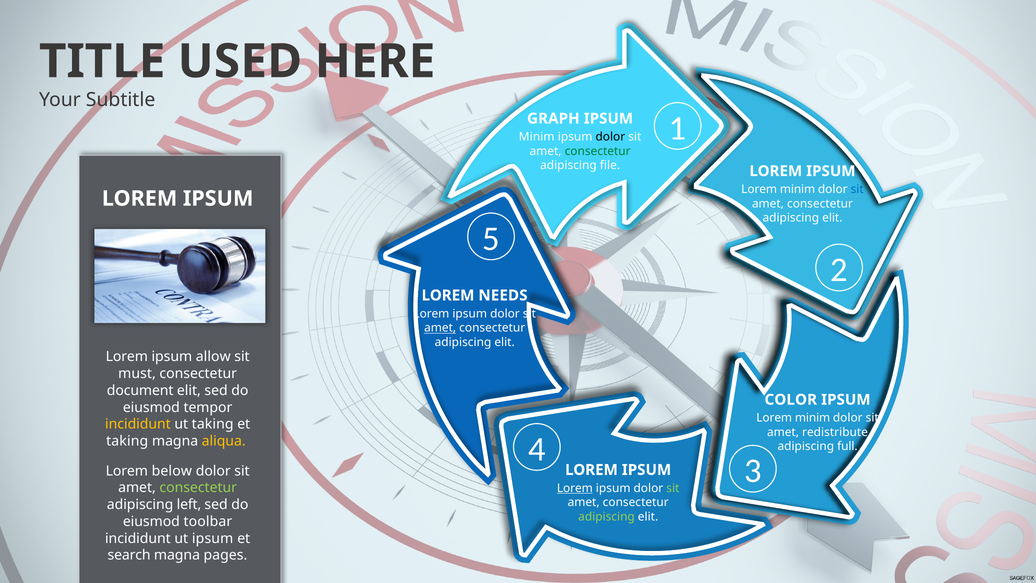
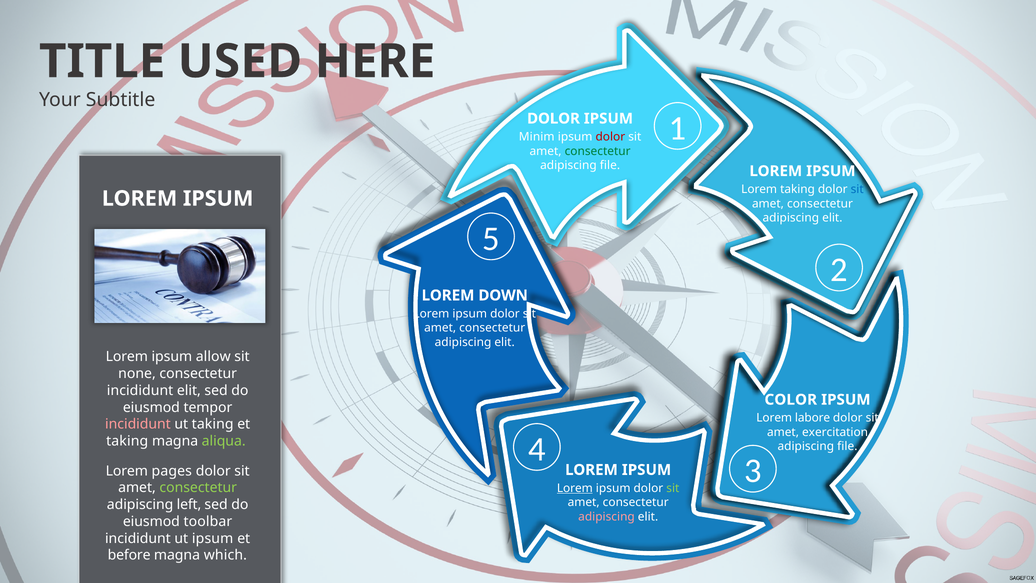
GRAPH at (553, 119): GRAPH -> DOLOR
dolor at (610, 137) colour: black -> red
minim at (798, 189): minim -> taking
NEEDS: NEEDS -> DOWN
amet at (440, 328) underline: present -> none
must: must -> none
document at (140, 390): document -> incididunt
minim at (813, 418): minim -> labore
incididunt at (138, 424) colour: yellow -> pink
redistribute: redistribute -> exercitation
aliqua colour: yellow -> light green
full at (847, 446): full -> file
below: below -> pages
adipiscing at (606, 517) colour: light green -> pink
search: search -> before
pages: pages -> which
